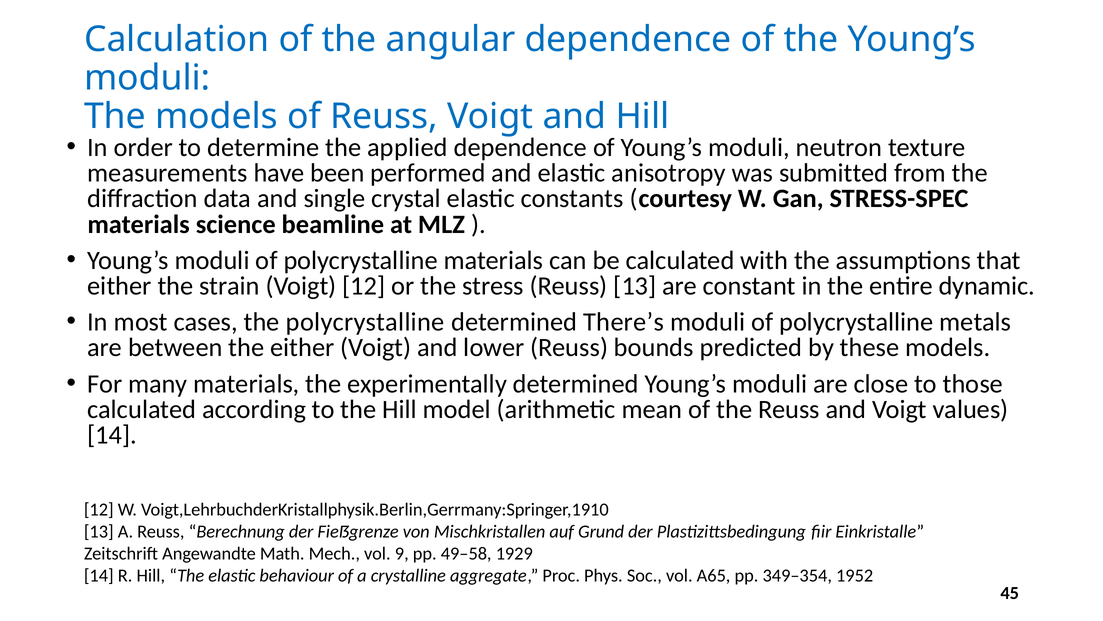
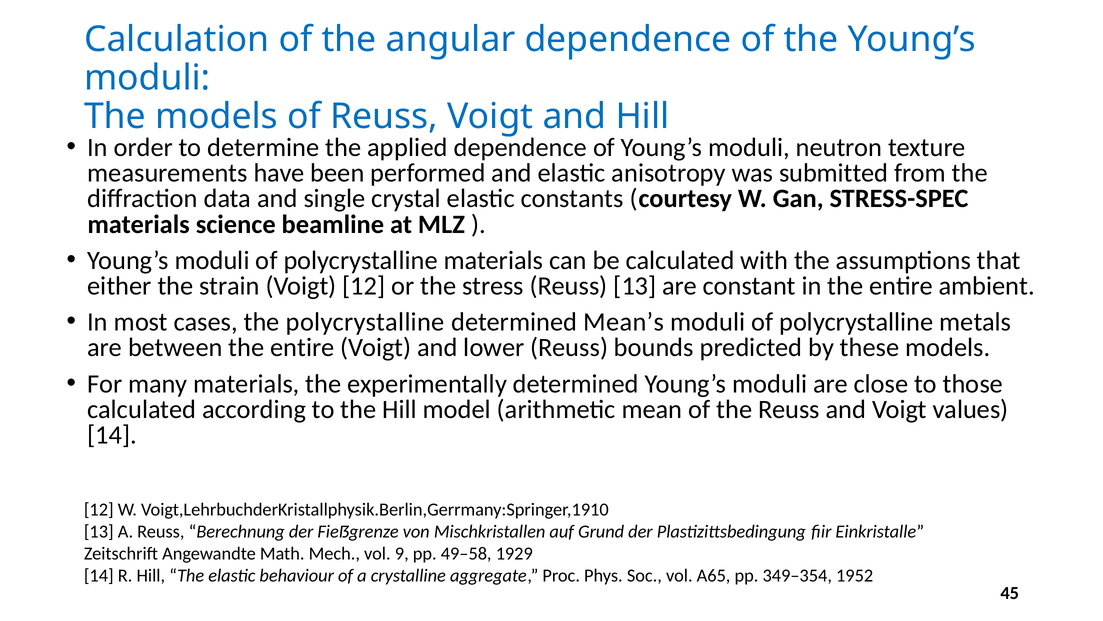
dynamic: dynamic -> ambient
There’s: There’s -> Mean’s
between the either: either -> entire
